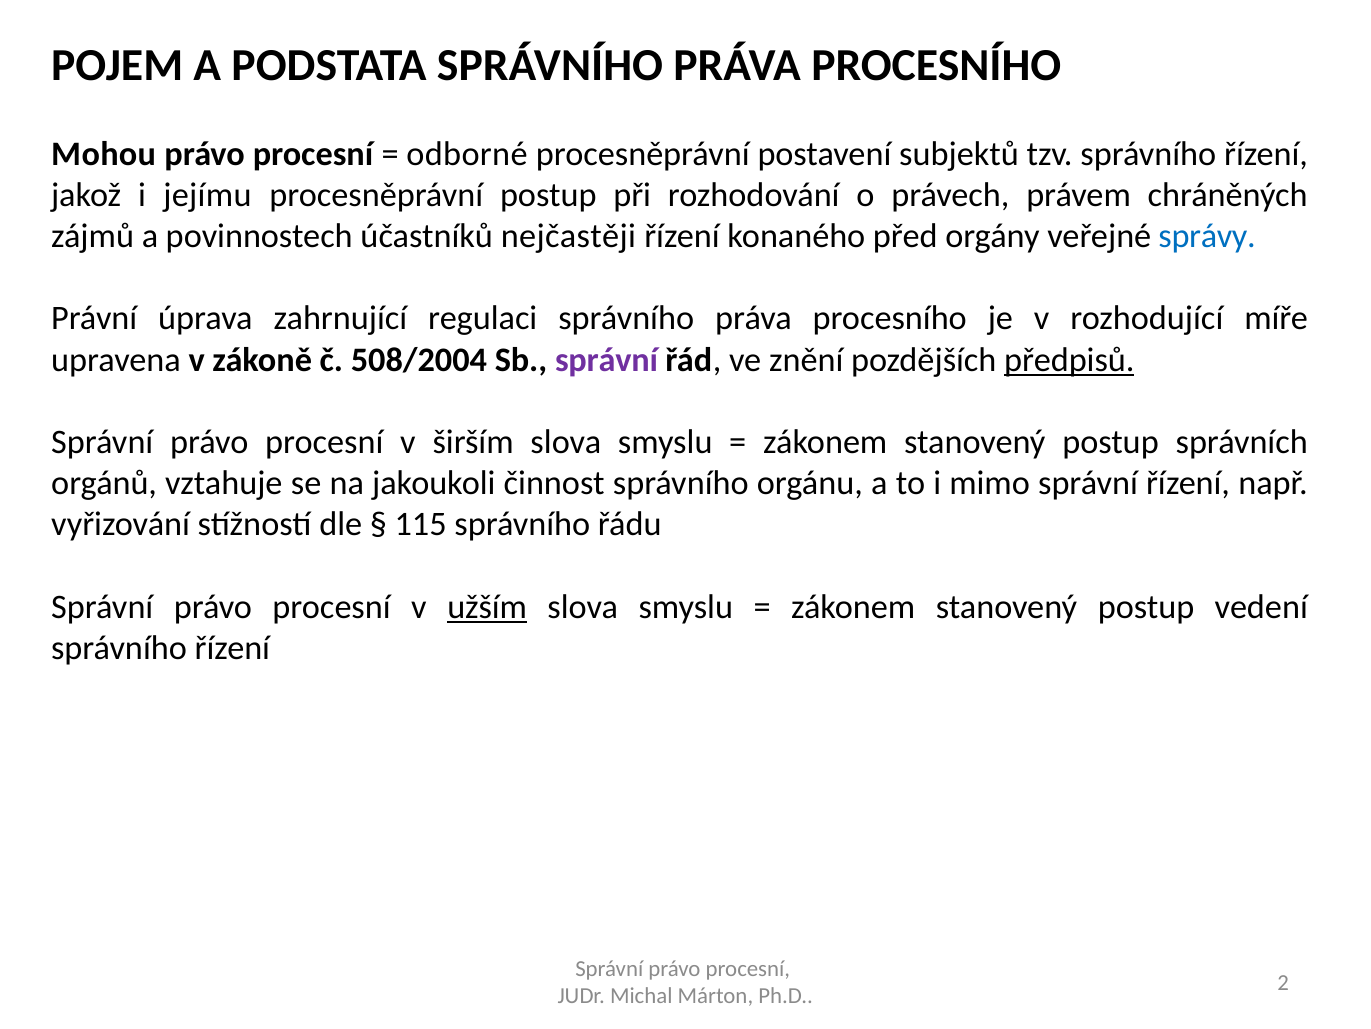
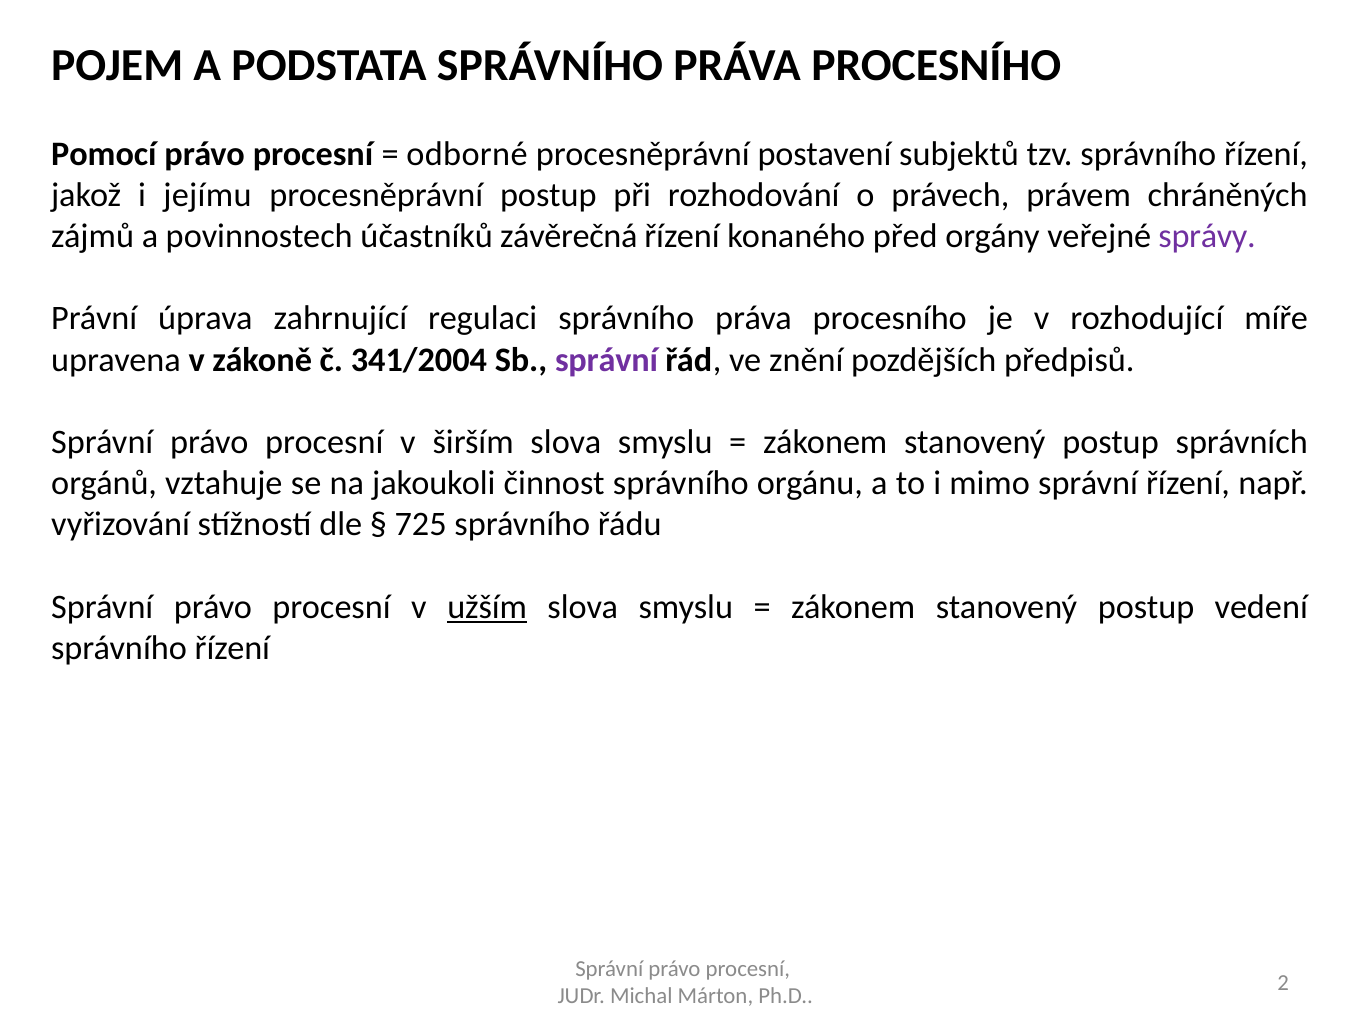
Mohou: Mohou -> Pomocí
nejčastěji: nejčastěji -> závěrečná
správy colour: blue -> purple
508/2004: 508/2004 -> 341/2004
předpisů underline: present -> none
115: 115 -> 725
